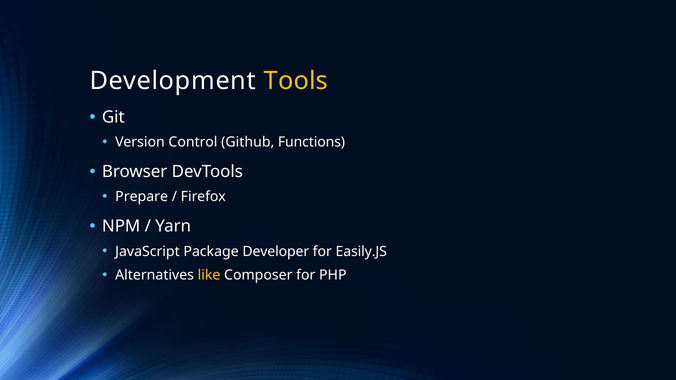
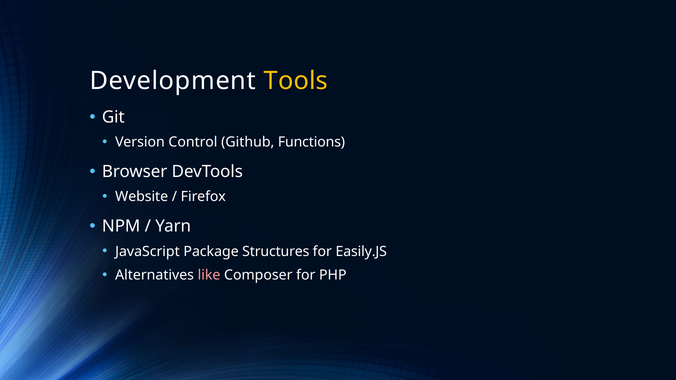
Prepare: Prepare -> Website
Developer: Developer -> Structures
like colour: yellow -> pink
